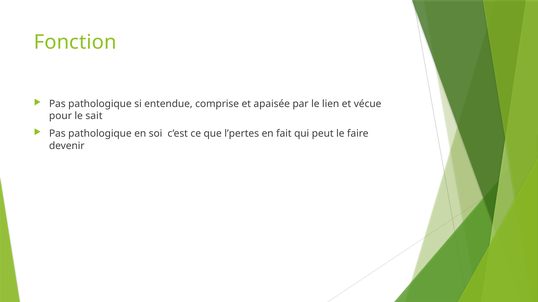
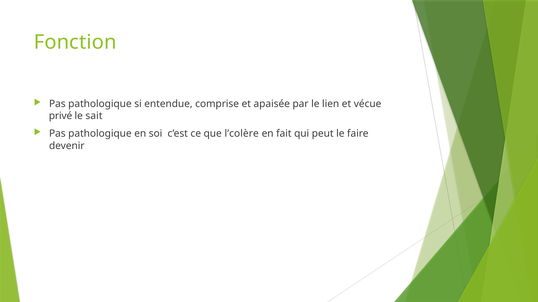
pour: pour -> privé
l’pertes: l’pertes -> l’colère
